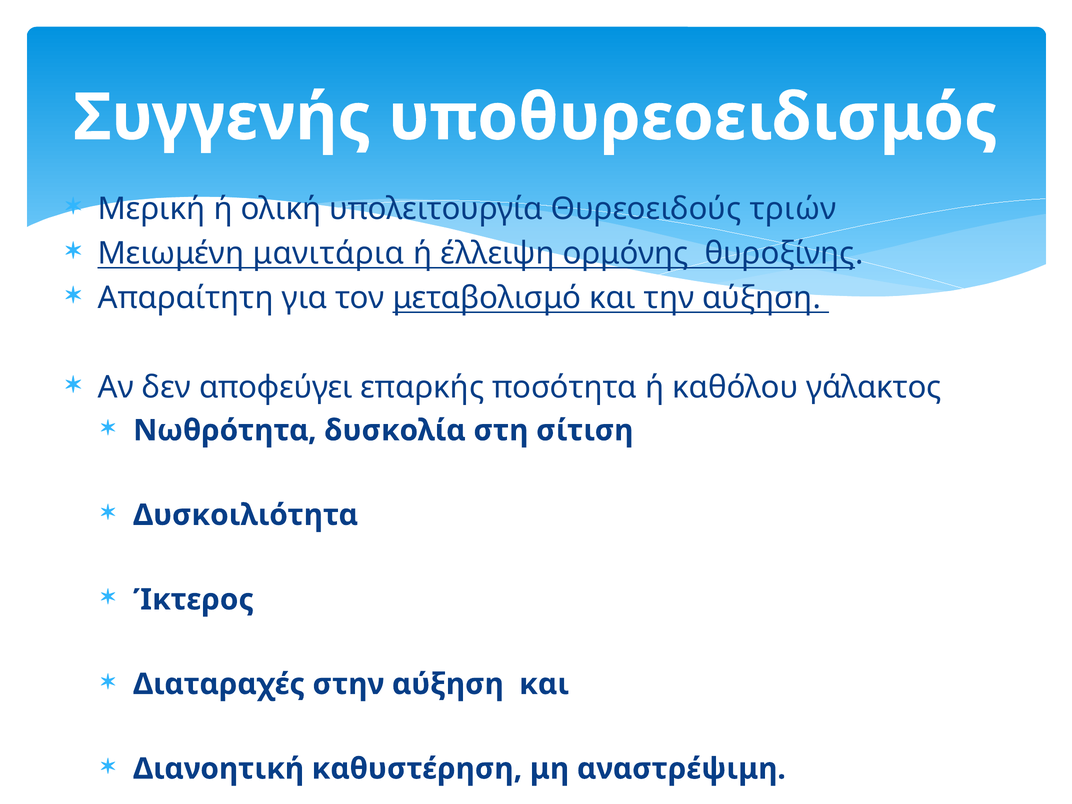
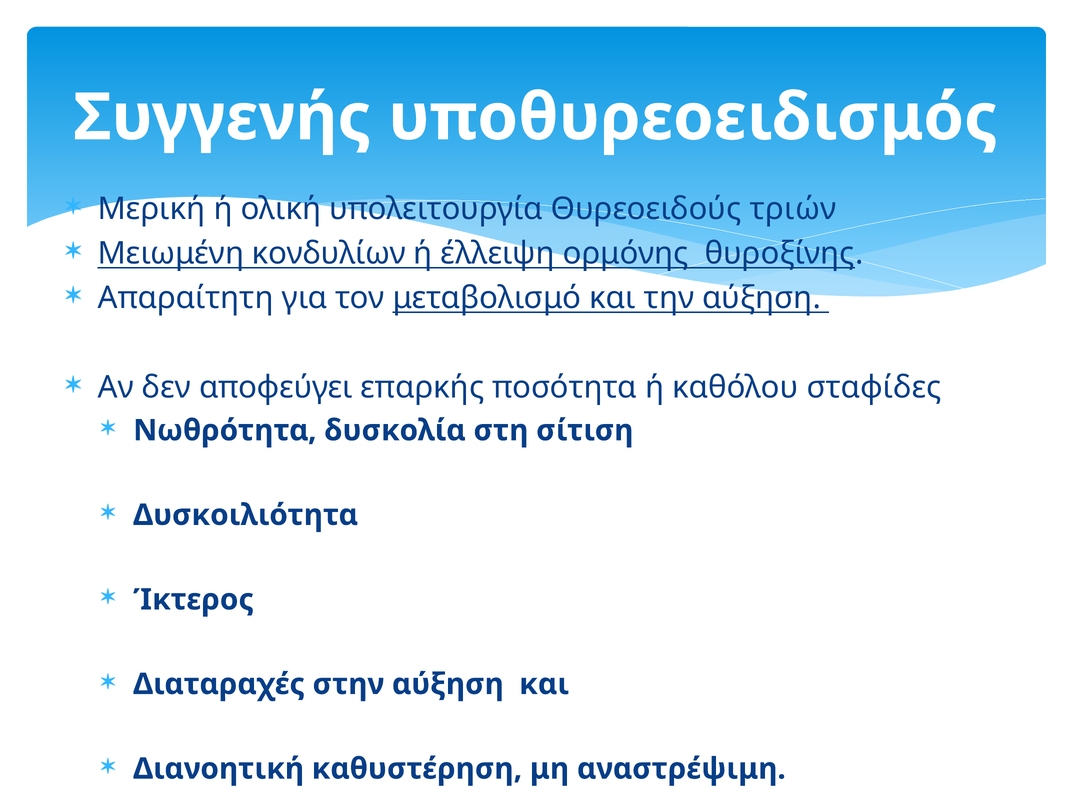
μανιτάρια: μανιτάρια -> κονδυλίων
γάλακτος: γάλακτος -> σταφίδες
